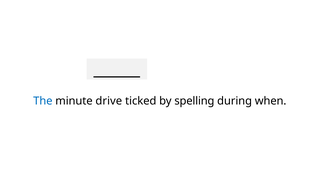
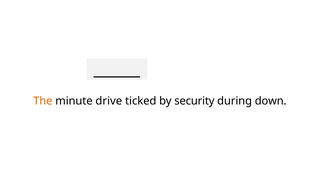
The colour: blue -> orange
spelling: spelling -> security
when: when -> down
